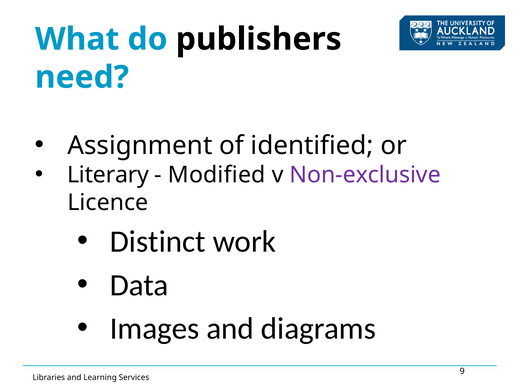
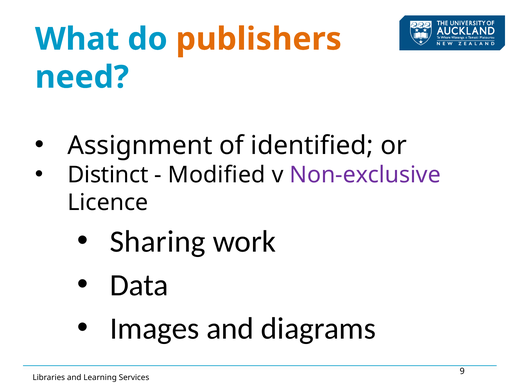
publishers colour: black -> orange
Literary: Literary -> Distinct
Distinct: Distinct -> Sharing
